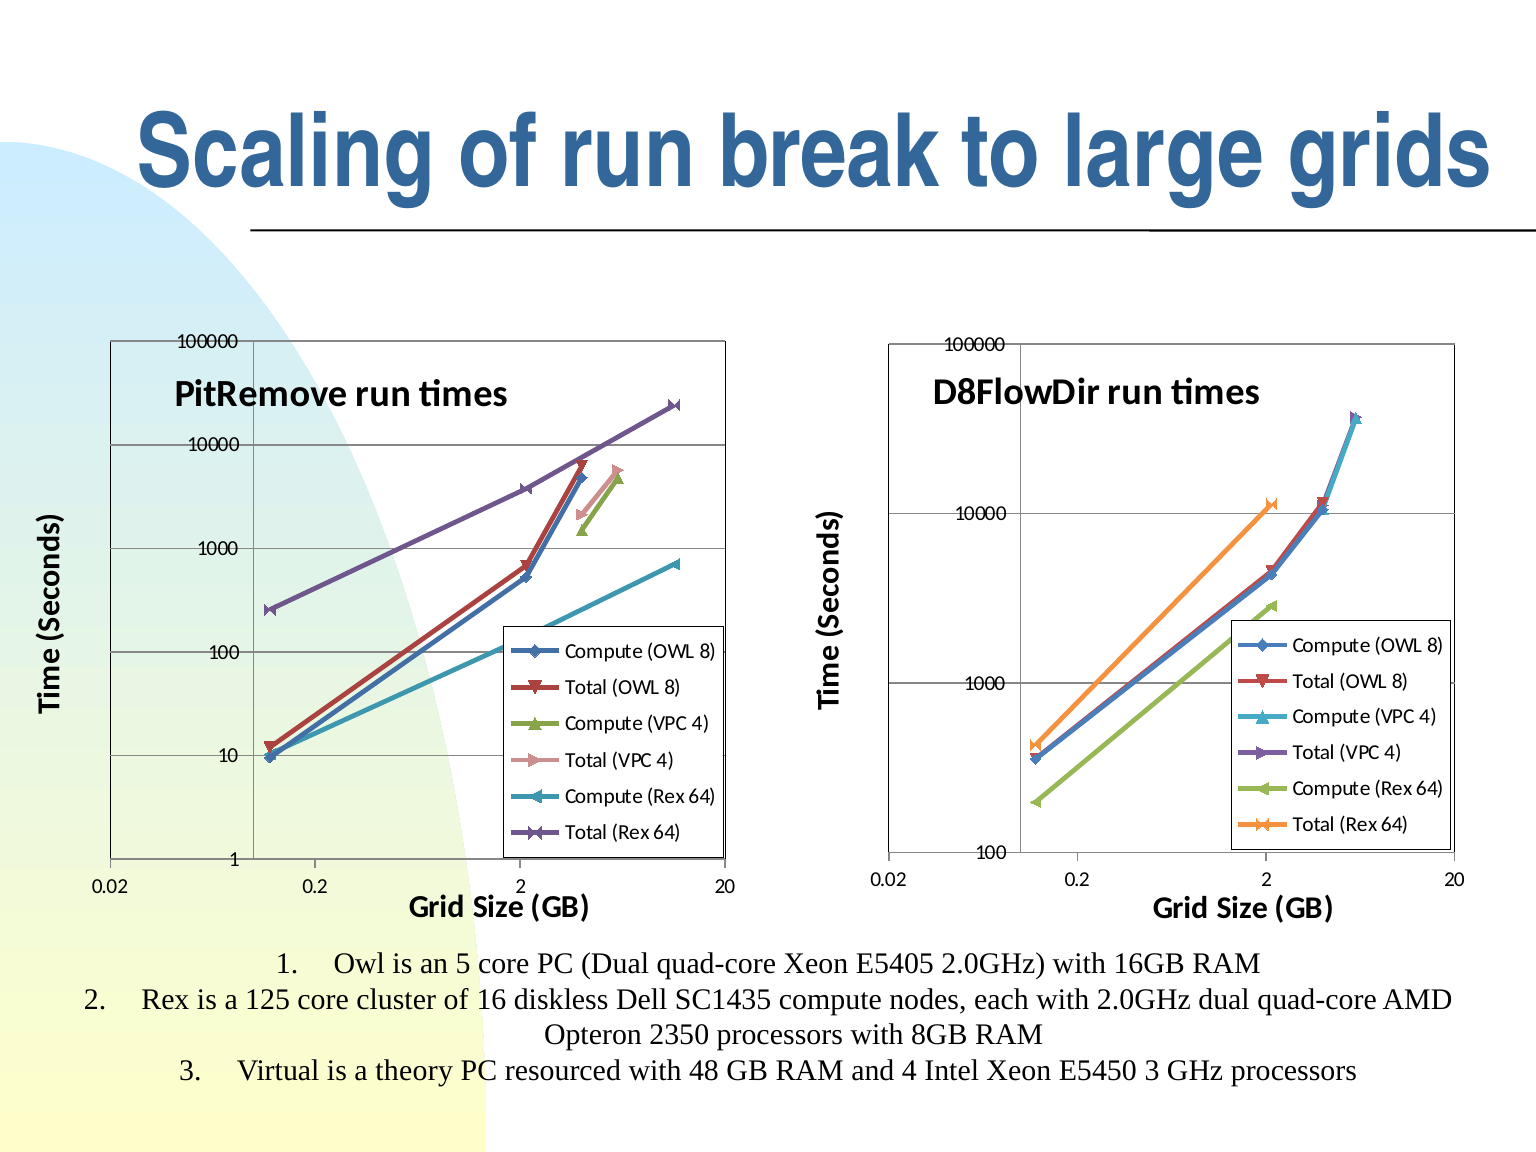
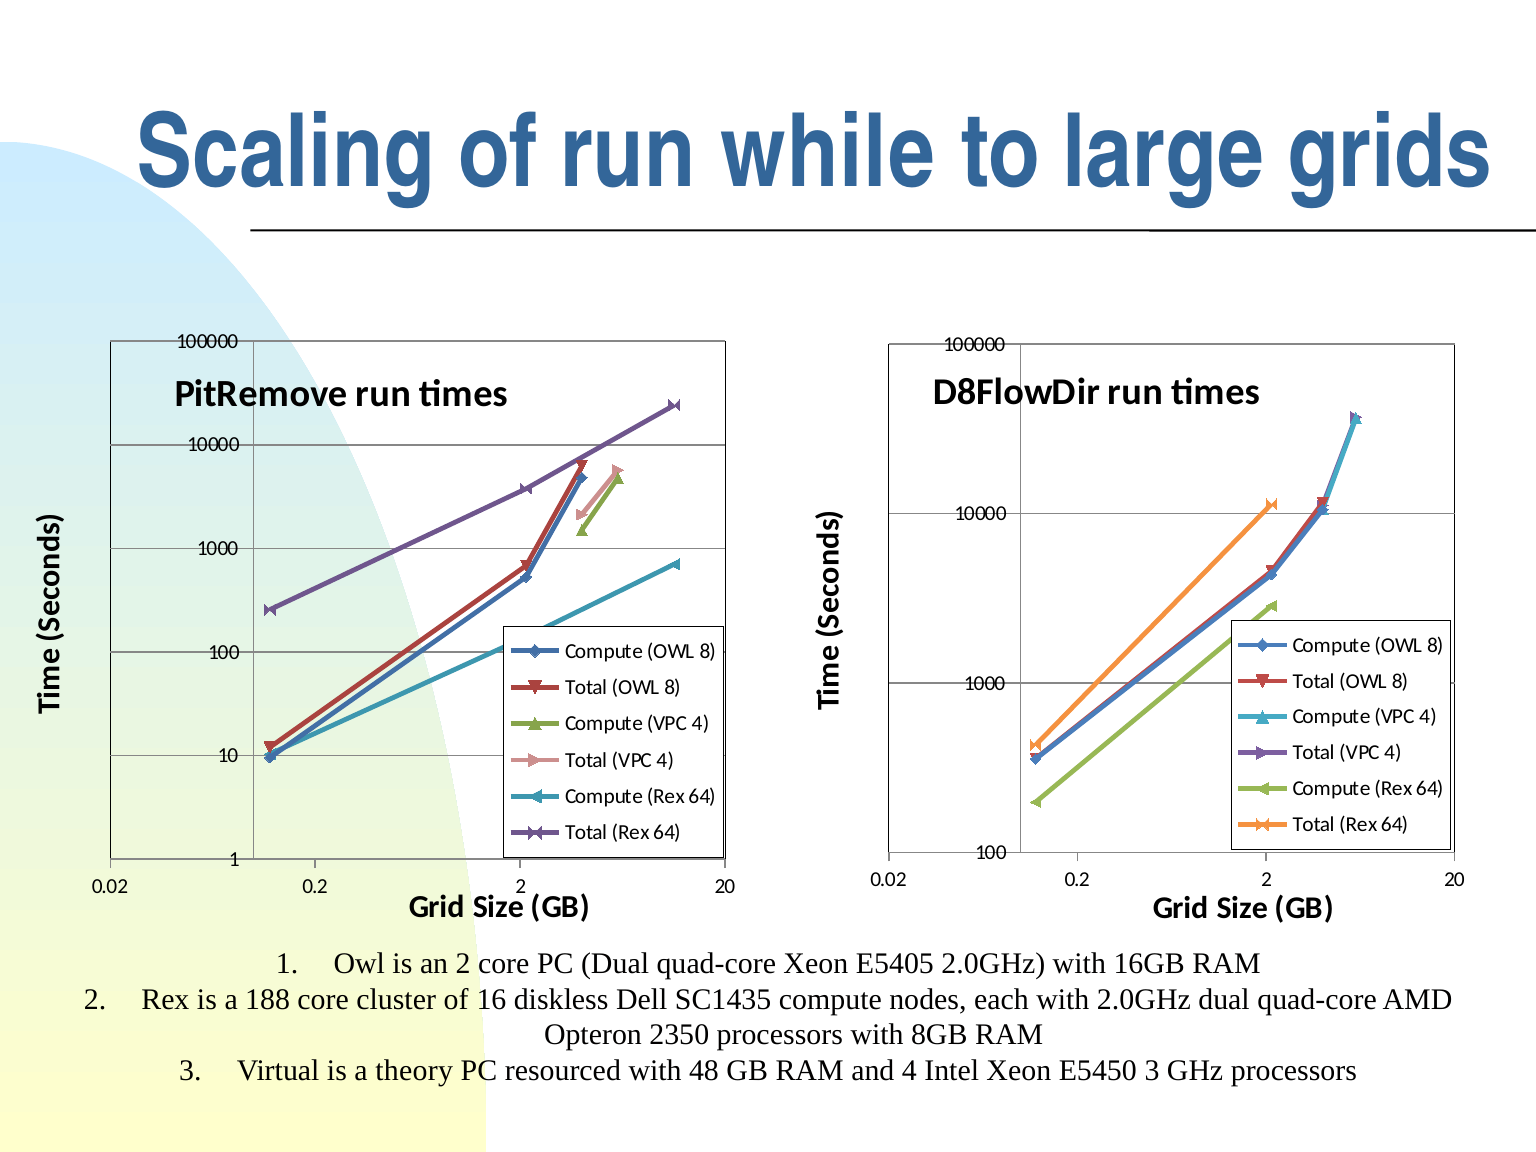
break: break -> while
an 5: 5 -> 2
125: 125 -> 188
